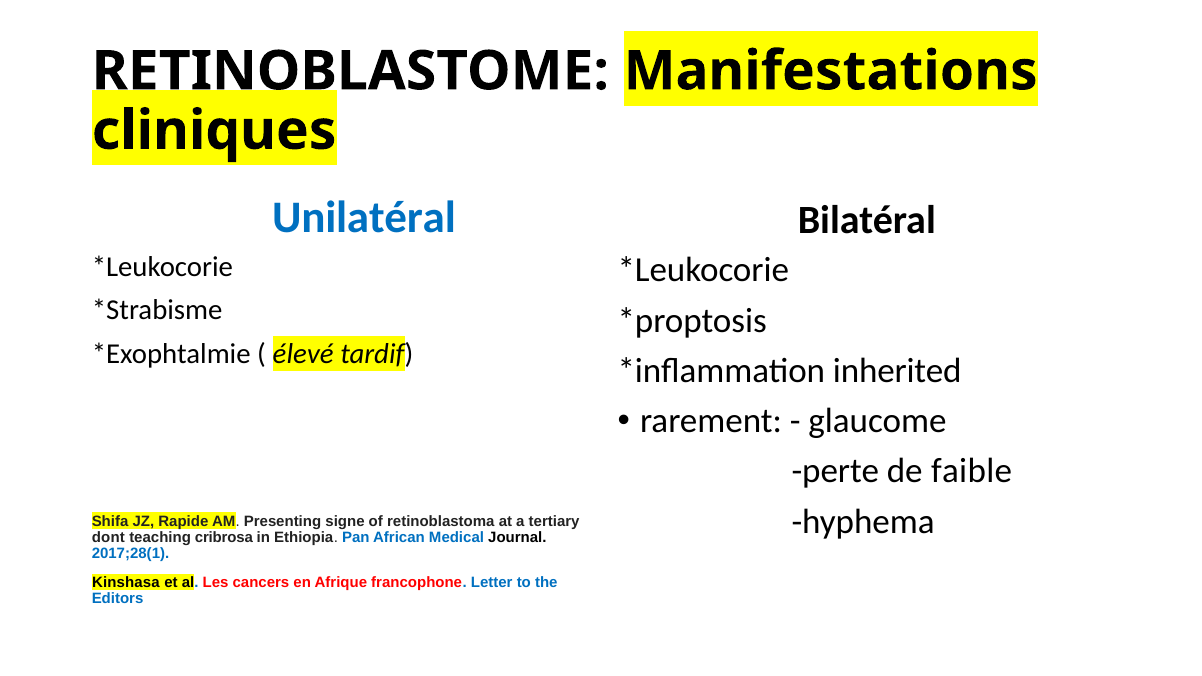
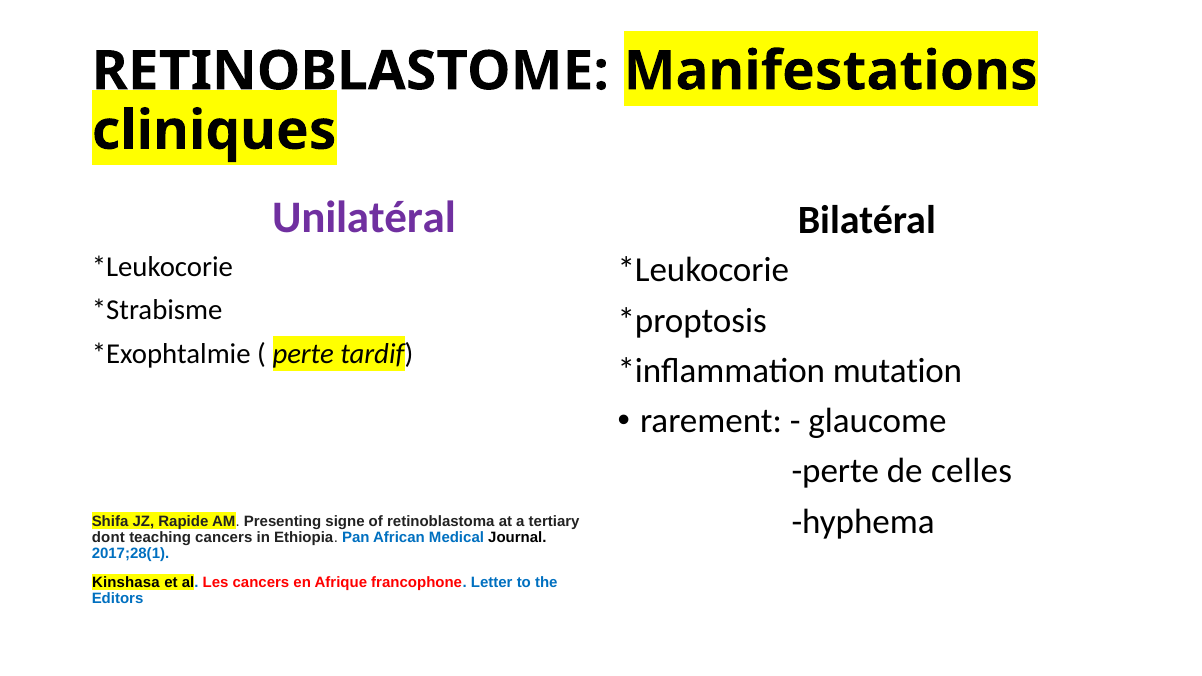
Unilatéral colour: blue -> purple
élevé at (303, 354): élevé -> perte
inherited: inherited -> mutation
faible: faible -> celles
teaching cribrosa: cribrosa -> cancers
